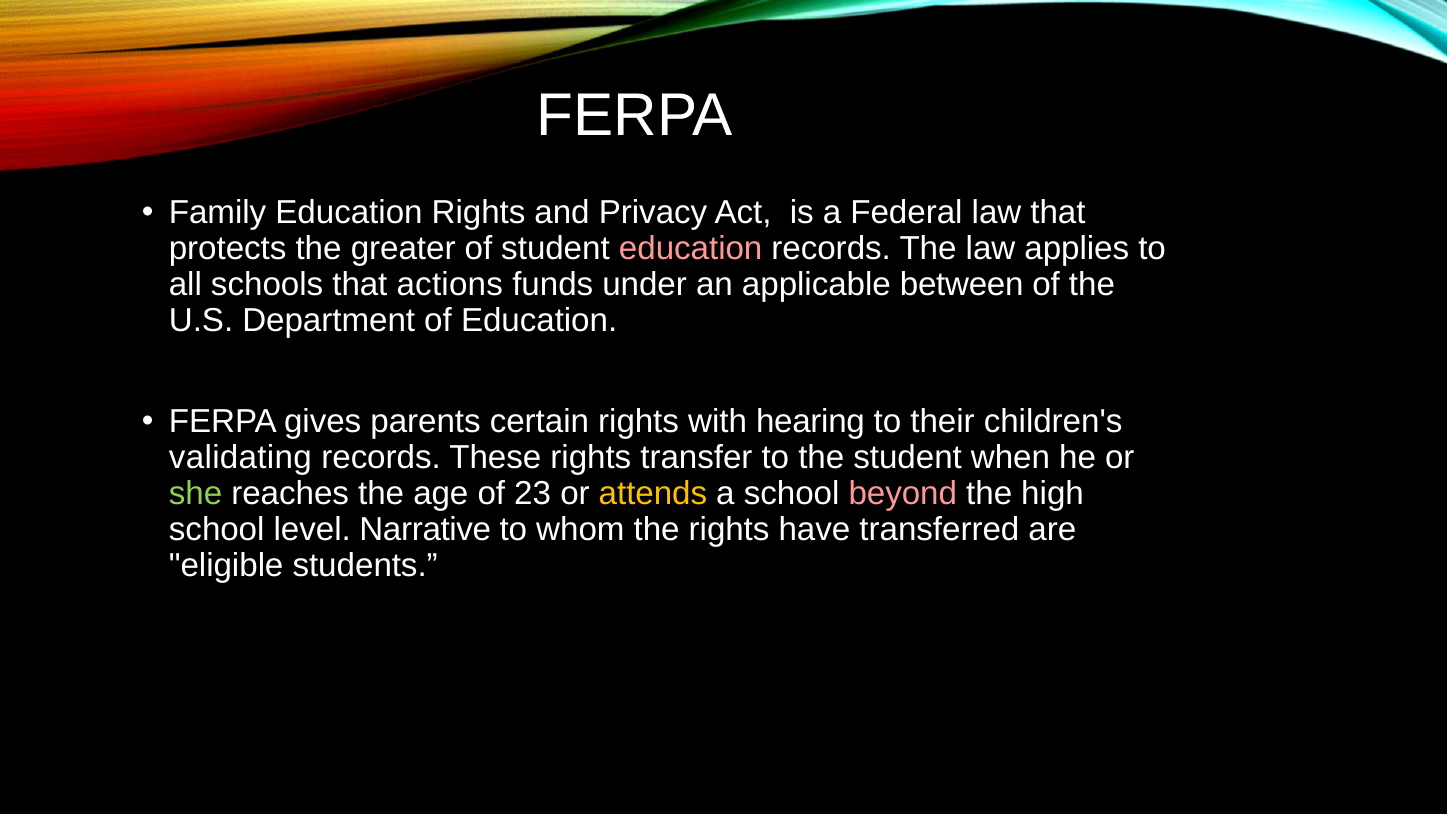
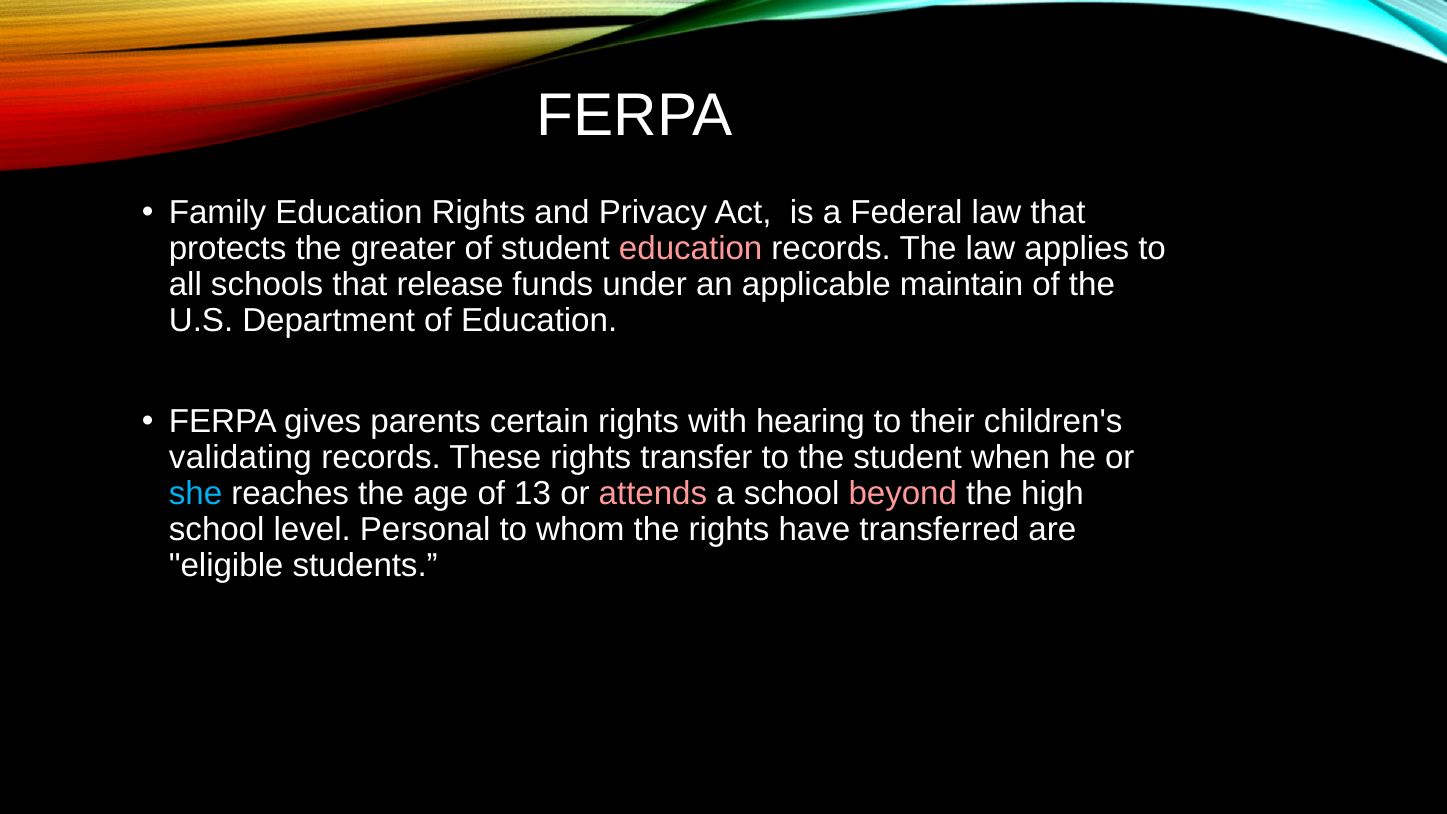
actions: actions -> release
between: between -> maintain
she colour: light green -> light blue
23: 23 -> 13
attends colour: yellow -> pink
Narrative: Narrative -> Personal
